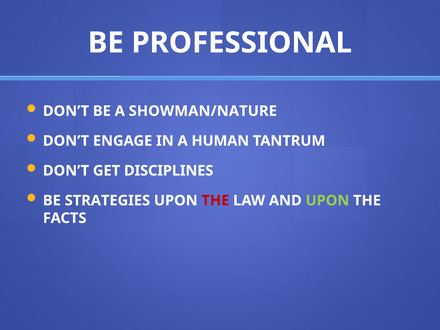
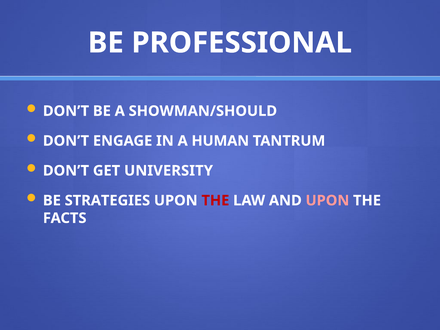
SHOWMAN/NATURE: SHOWMAN/NATURE -> SHOWMAN/SHOULD
DISCIPLINES: DISCIPLINES -> UNIVERSITY
UPON at (327, 201) colour: light green -> pink
